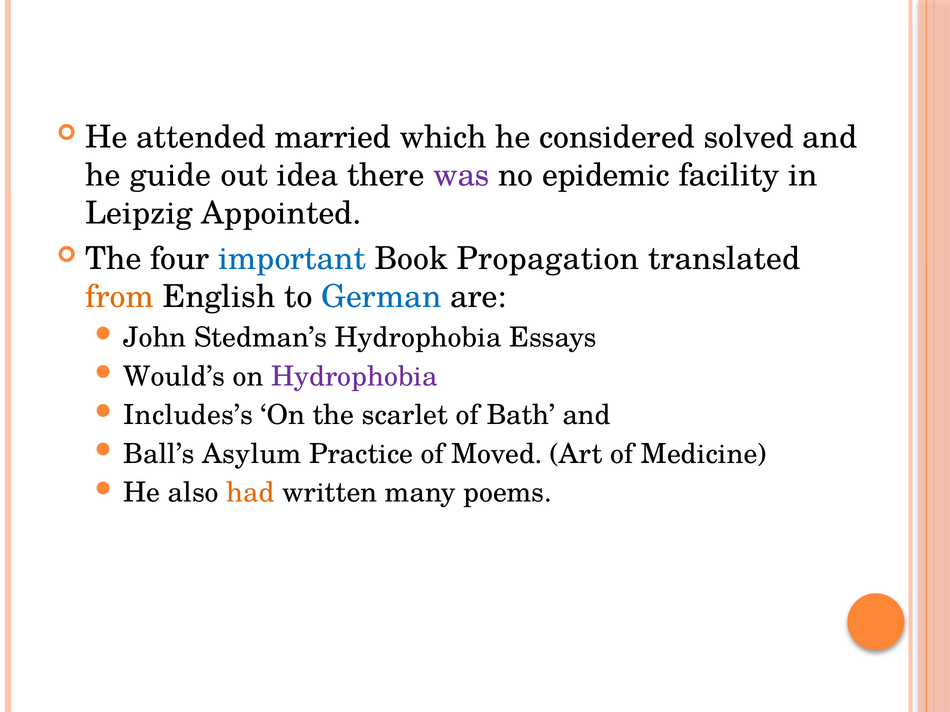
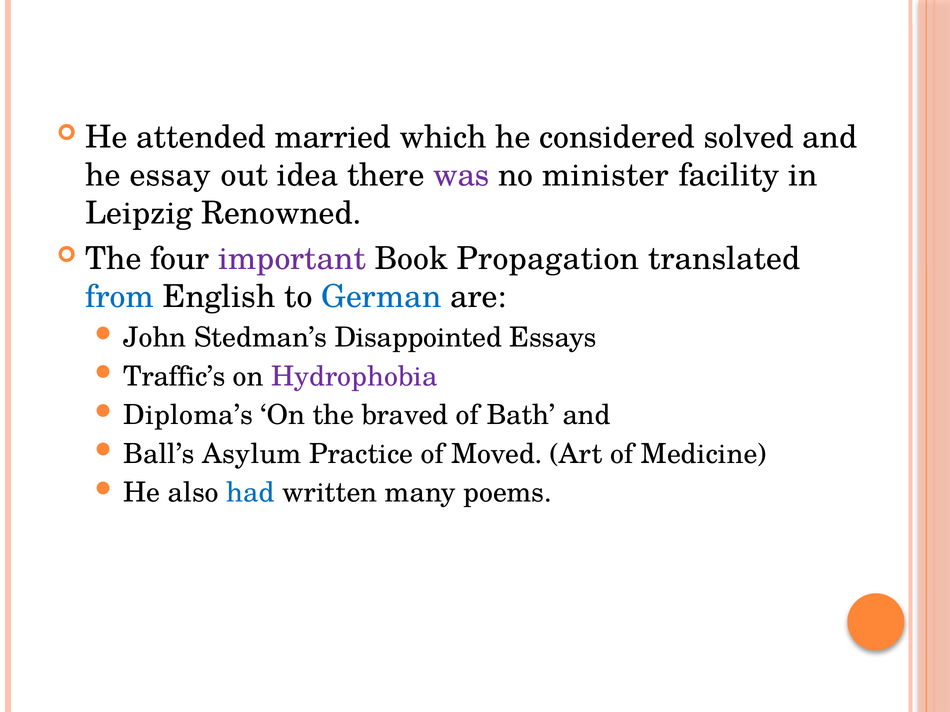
guide: guide -> essay
epidemic: epidemic -> minister
Appointed: Appointed -> Renowned
important colour: blue -> purple
from colour: orange -> blue
Stedman’s Hydrophobia: Hydrophobia -> Disappointed
Would’s: Would’s -> Traffic’s
Includes’s: Includes’s -> Diploma’s
scarlet: scarlet -> braved
had colour: orange -> blue
